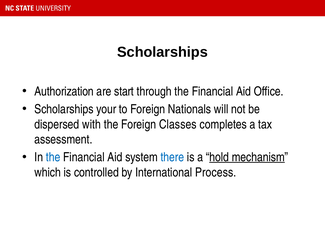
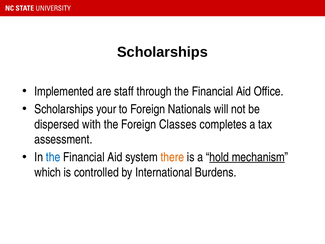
Authorization: Authorization -> Implemented
start: start -> staff
there colour: blue -> orange
Process: Process -> Burdens
